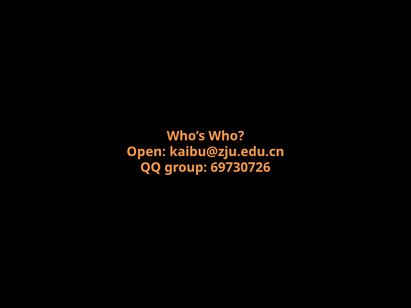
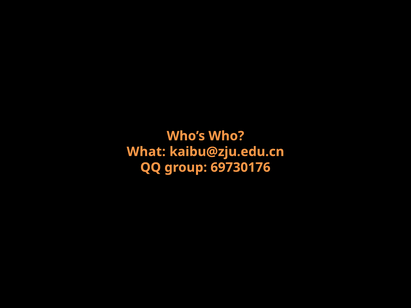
Open: Open -> What
69730726: 69730726 -> 69730176
